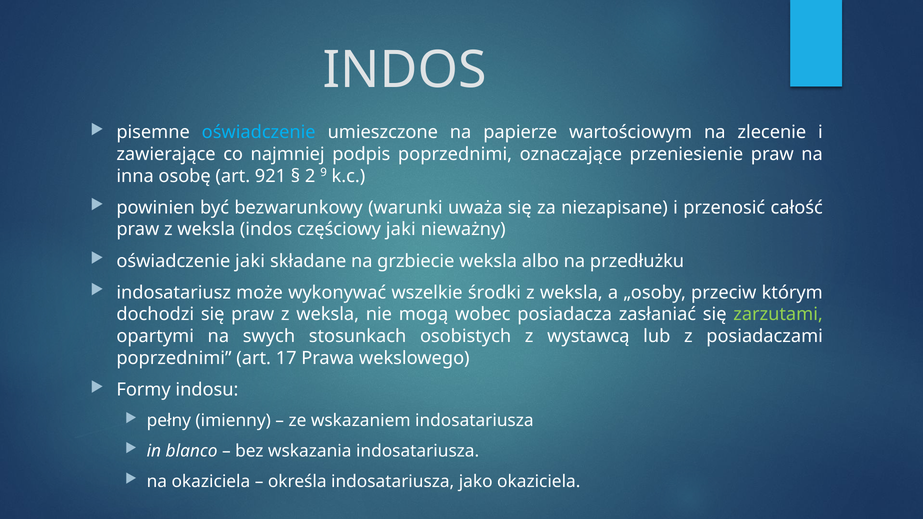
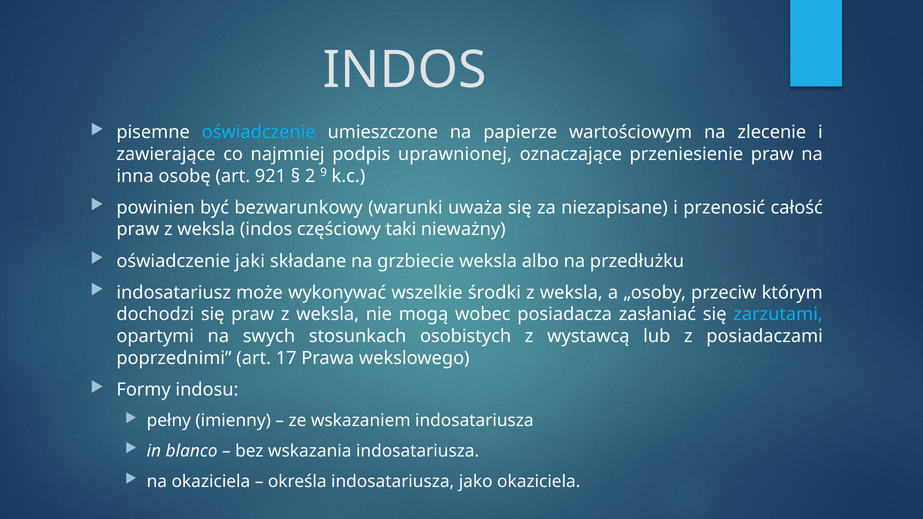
podpis poprzednimi: poprzednimi -> uprawnionej
częściowy jaki: jaki -> taki
zarzutami colour: light green -> light blue
